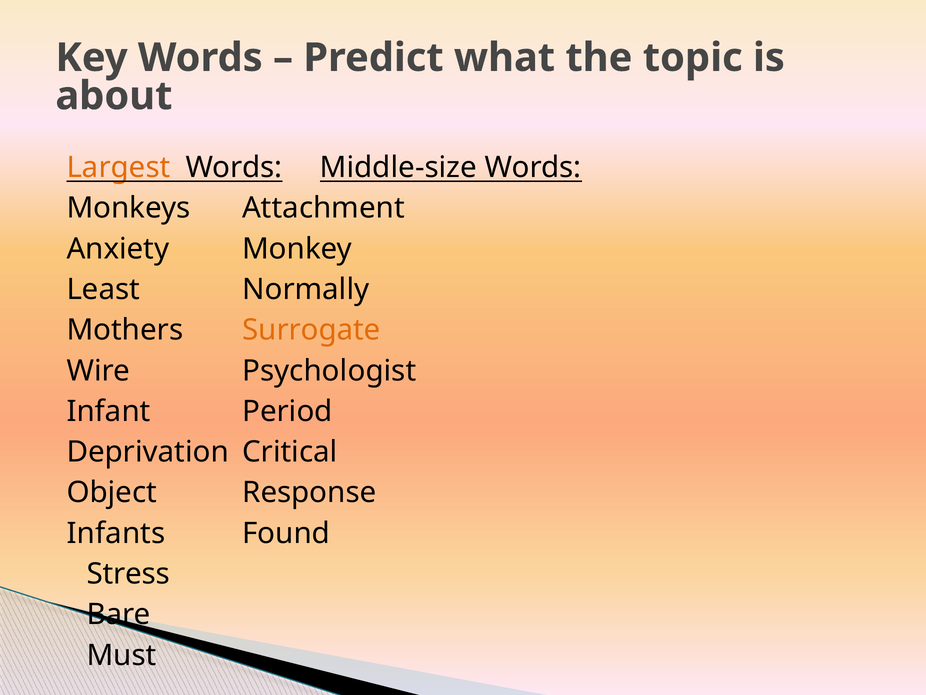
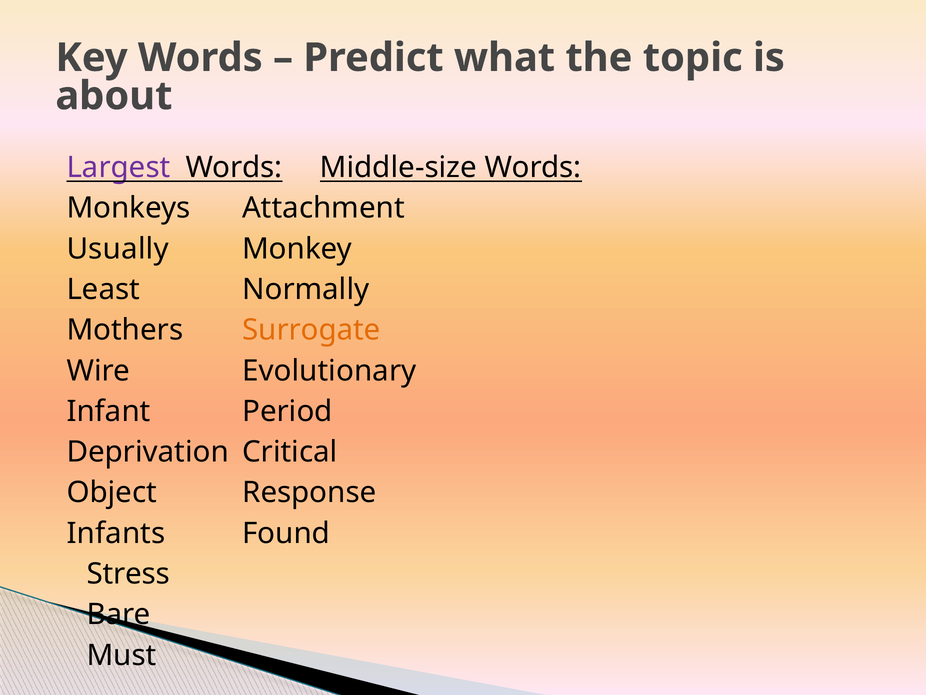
Largest colour: orange -> purple
Anxiety: Anxiety -> Usually
Psychologist: Psychologist -> Evolutionary
